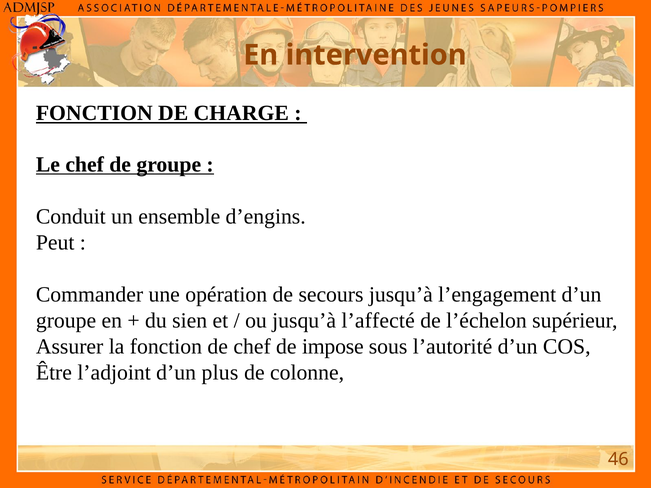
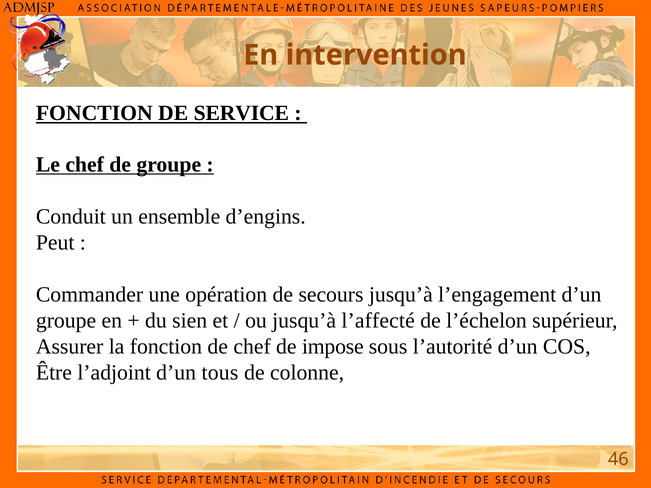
CHARGE: CHARGE -> SERVICE
plus: plus -> tous
